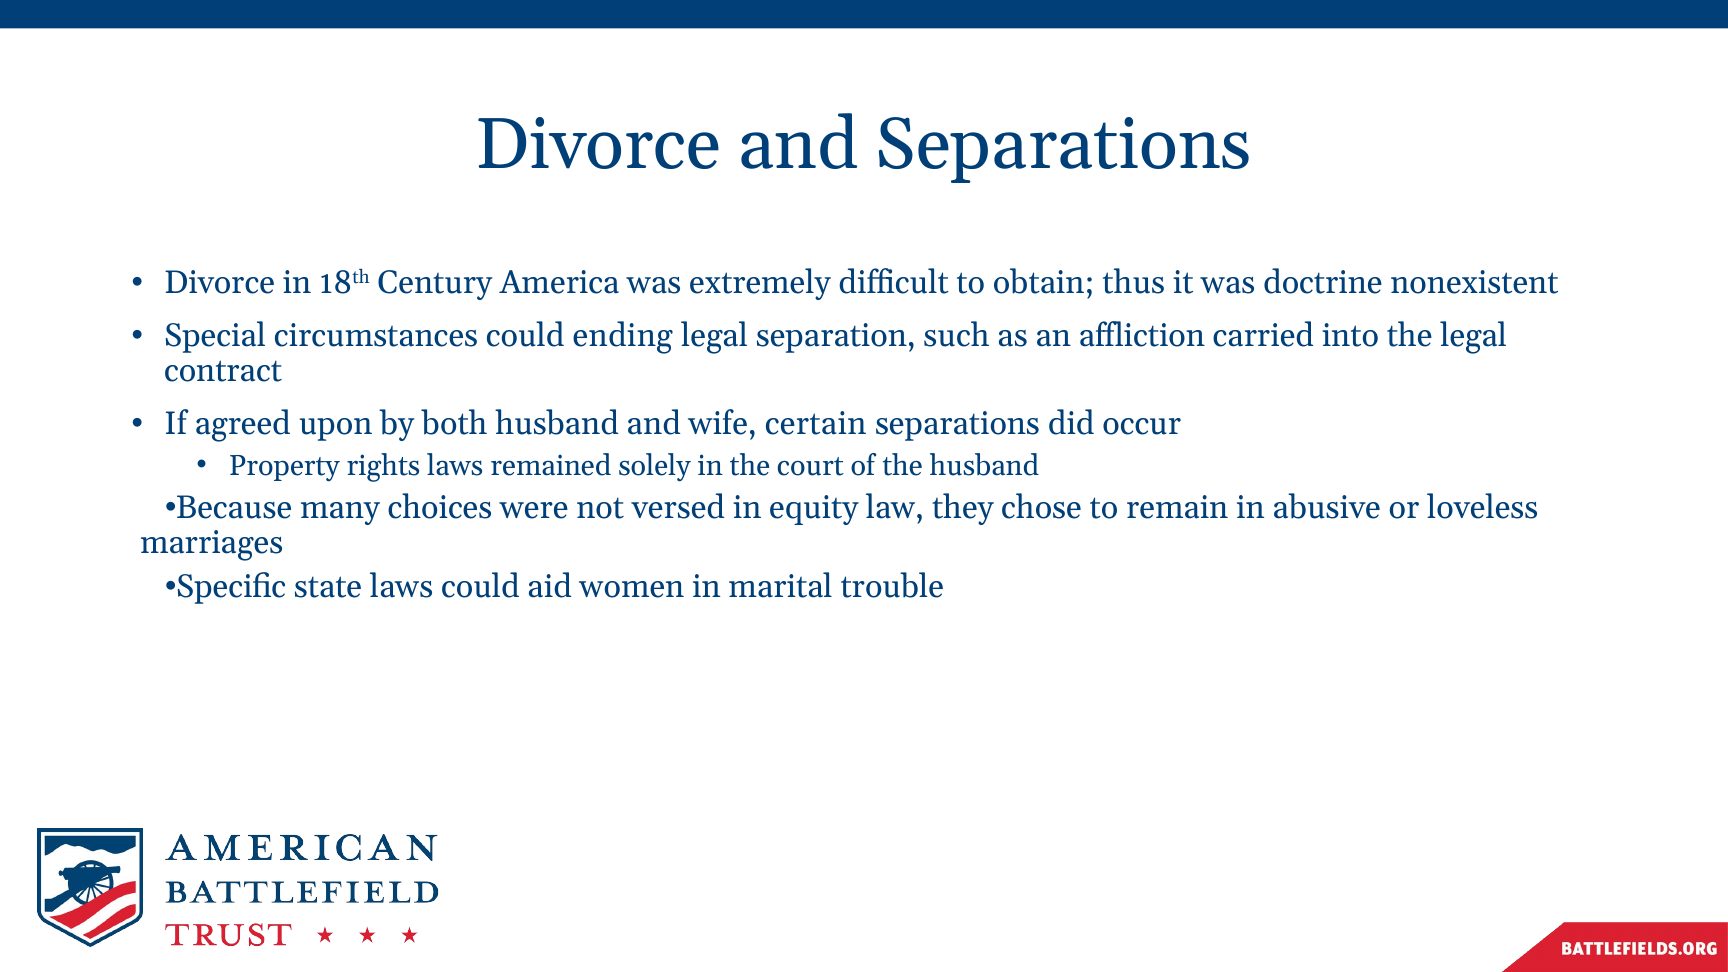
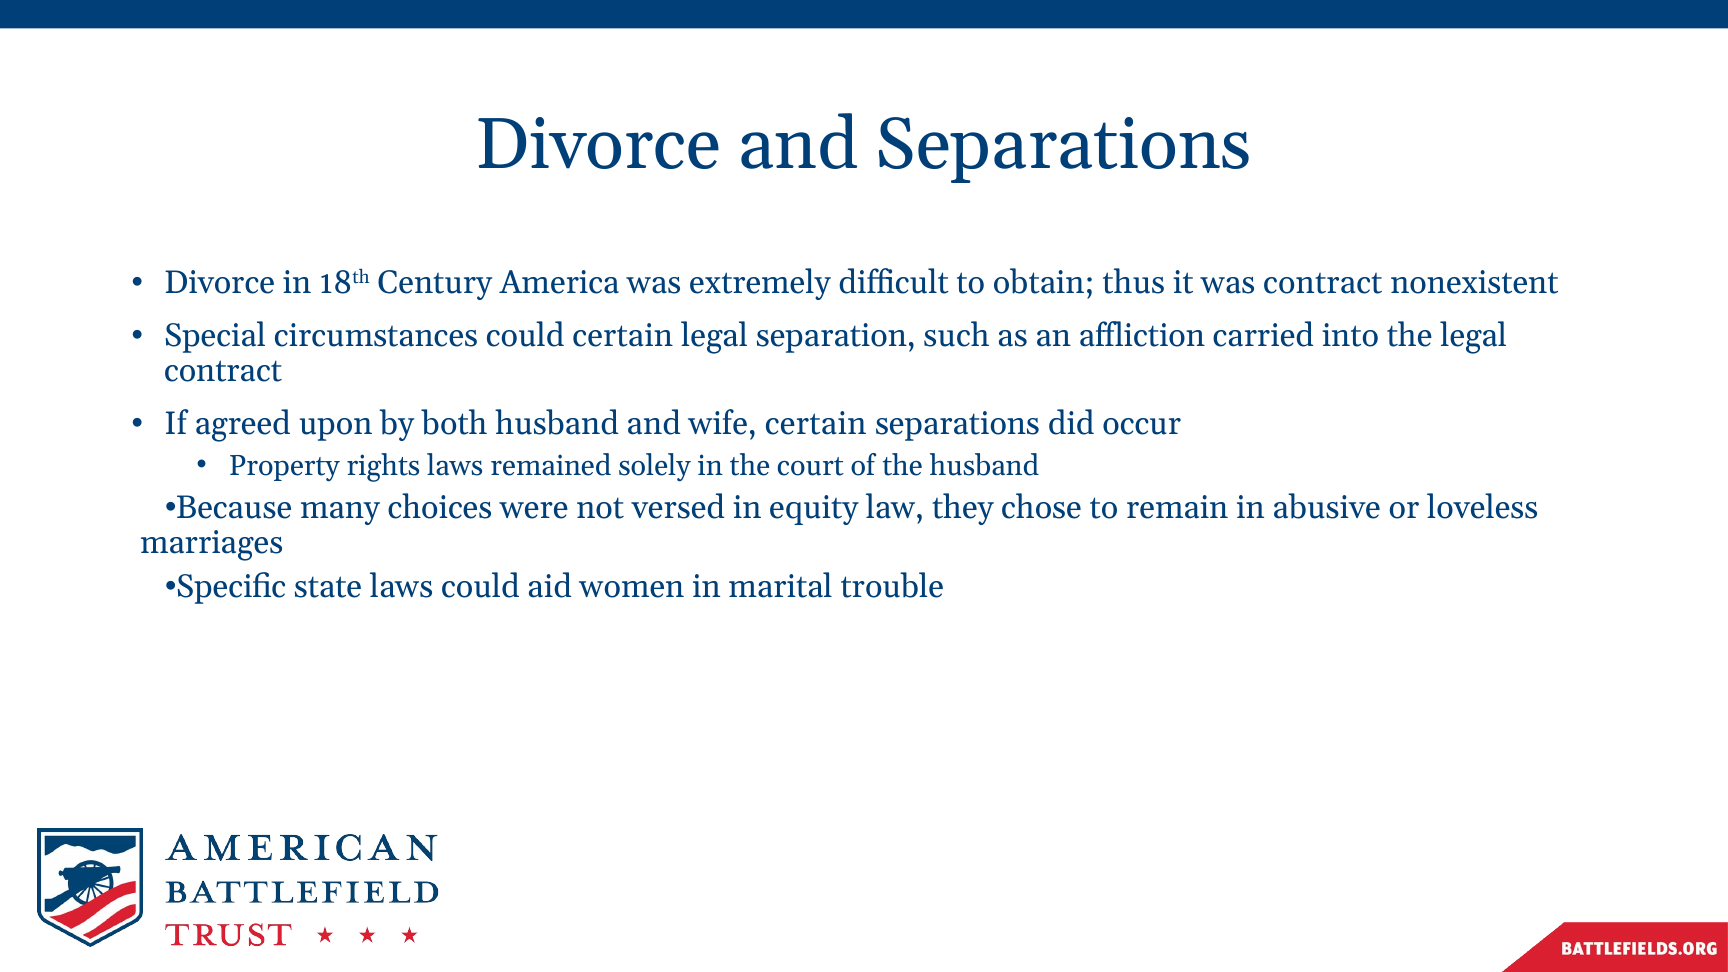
was doctrine: doctrine -> contract
could ending: ending -> certain
